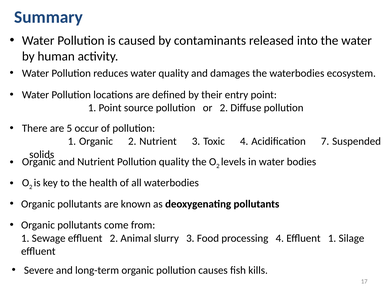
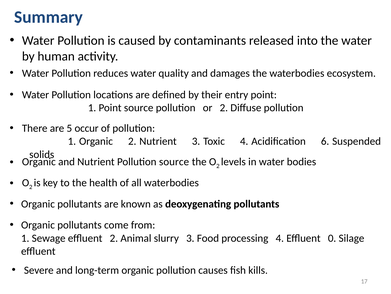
7: 7 -> 6
Pollution quality: quality -> source
Effluent 1: 1 -> 0
